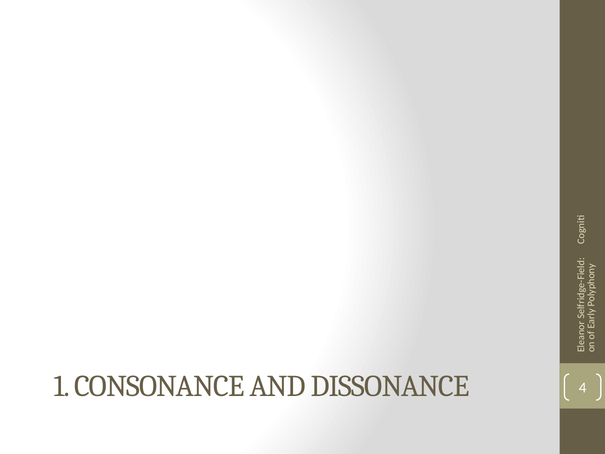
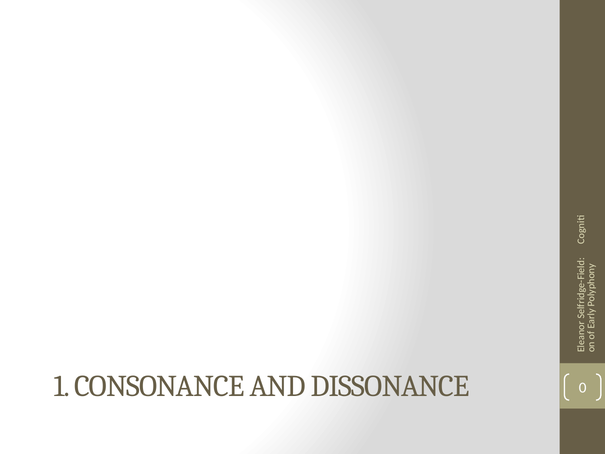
4: 4 -> 0
